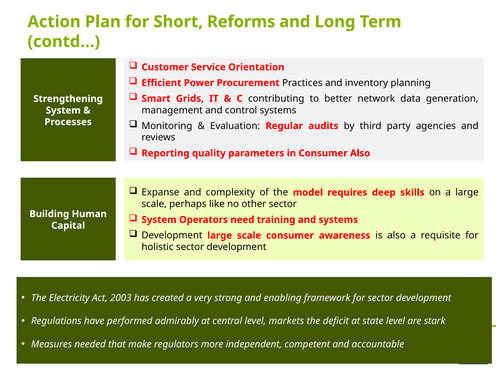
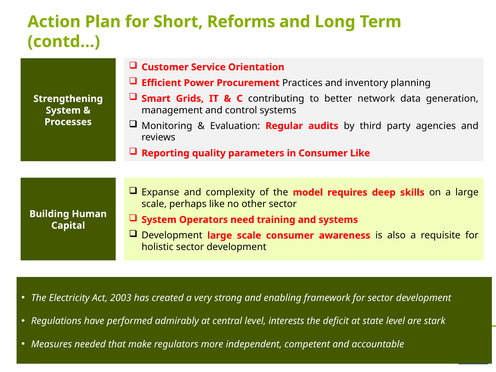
Consumer Also: Also -> Like
markets: markets -> interests
